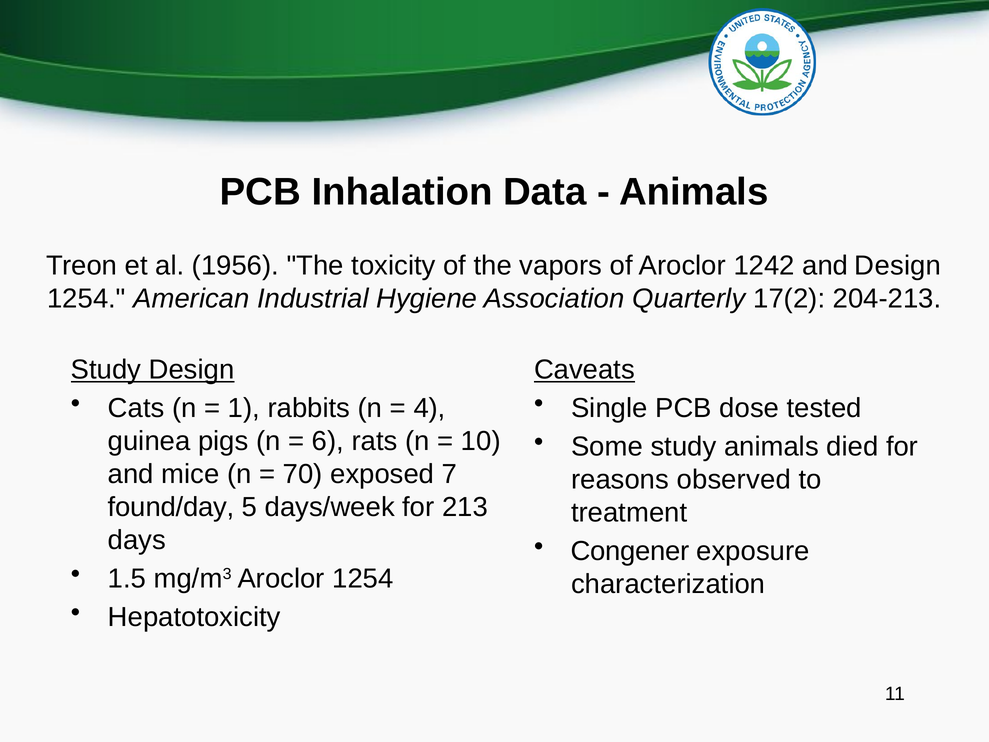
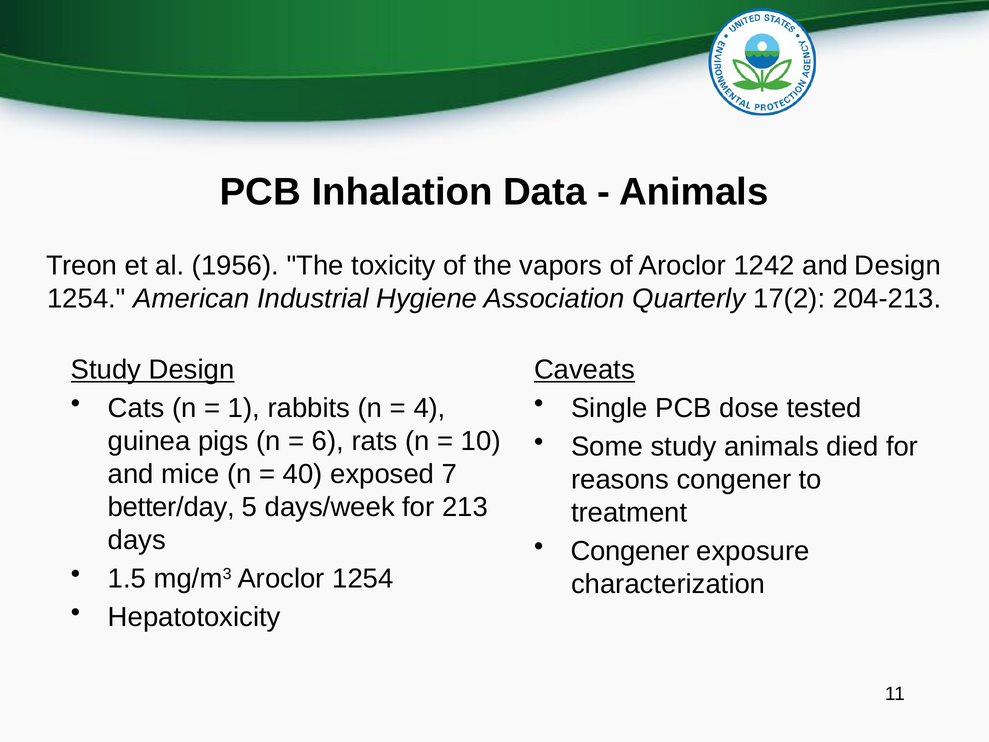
70: 70 -> 40
reasons observed: observed -> congener
found/day: found/day -> better/day
